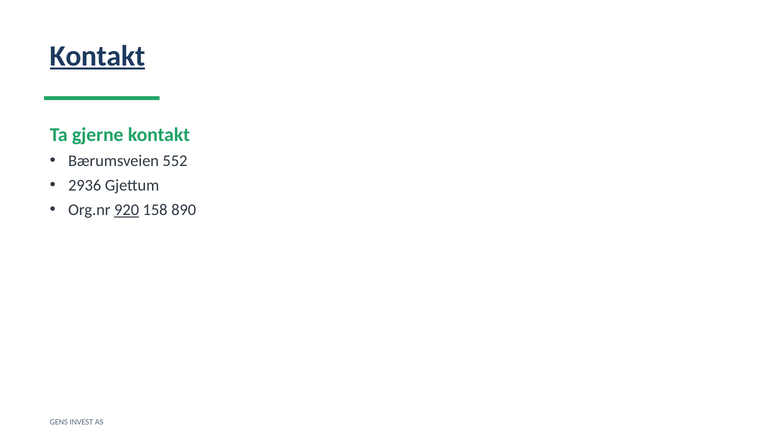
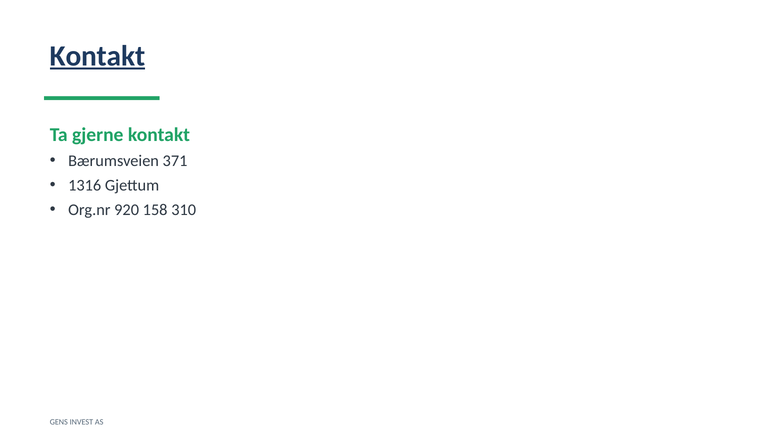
552: 552 -> 371
2936: 2936 -> 1316
920 underline: present -> none
890: 890 -> 310
